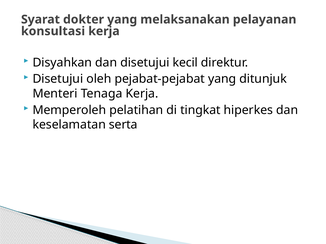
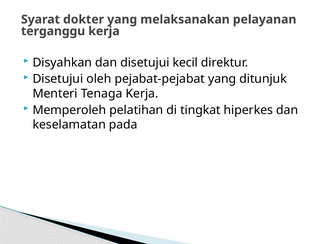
konsultasi: konsultasi -> terganggu
serta: serta -> pada
